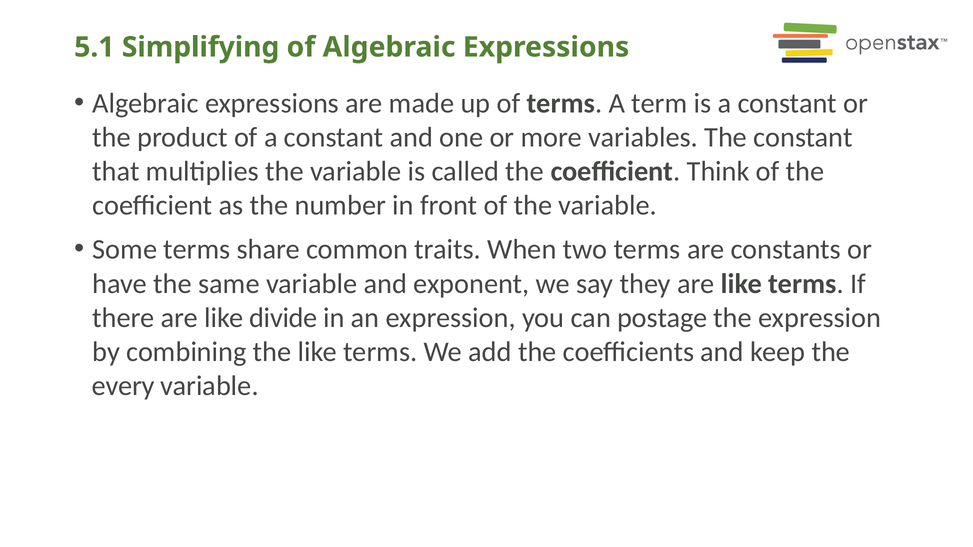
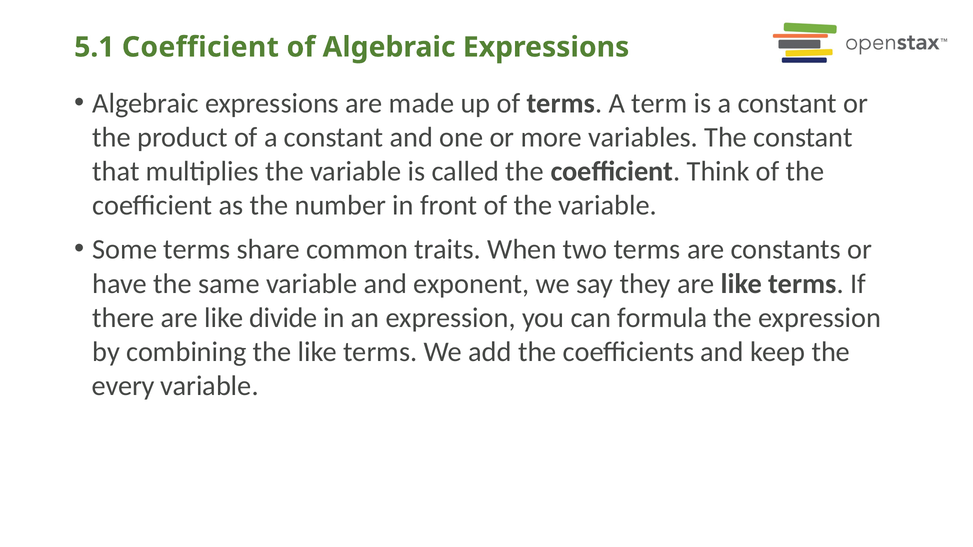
5.1 Simplifying: Simplifying -> Coefficient
postage: postage -> formula
